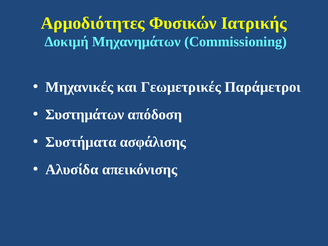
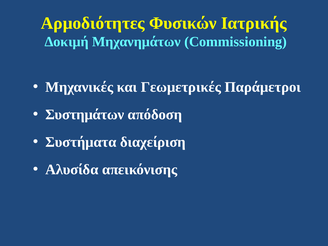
ασφάλισης: ασφάλισης -> διαχείριση
